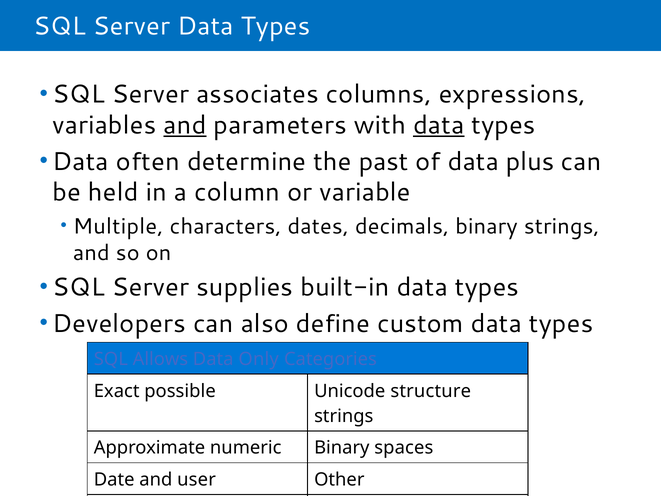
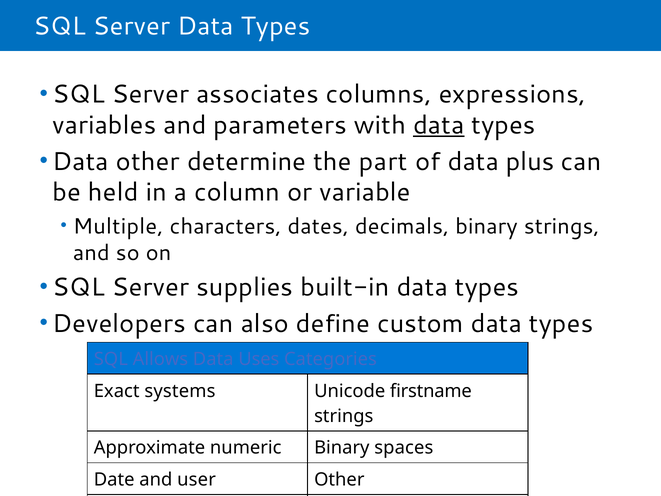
and at (185, 125) underline: present -> none
Data often: often -> other
past: past -> part
Only: Only -> Uses
possible: possible -> systems
structure: structure -> firstname
